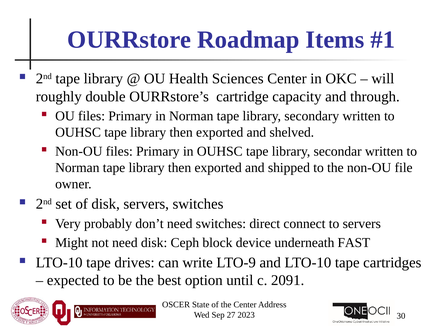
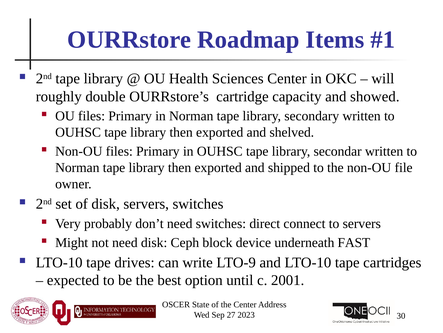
through: through -> showed
2091: 2091 -> 2001
